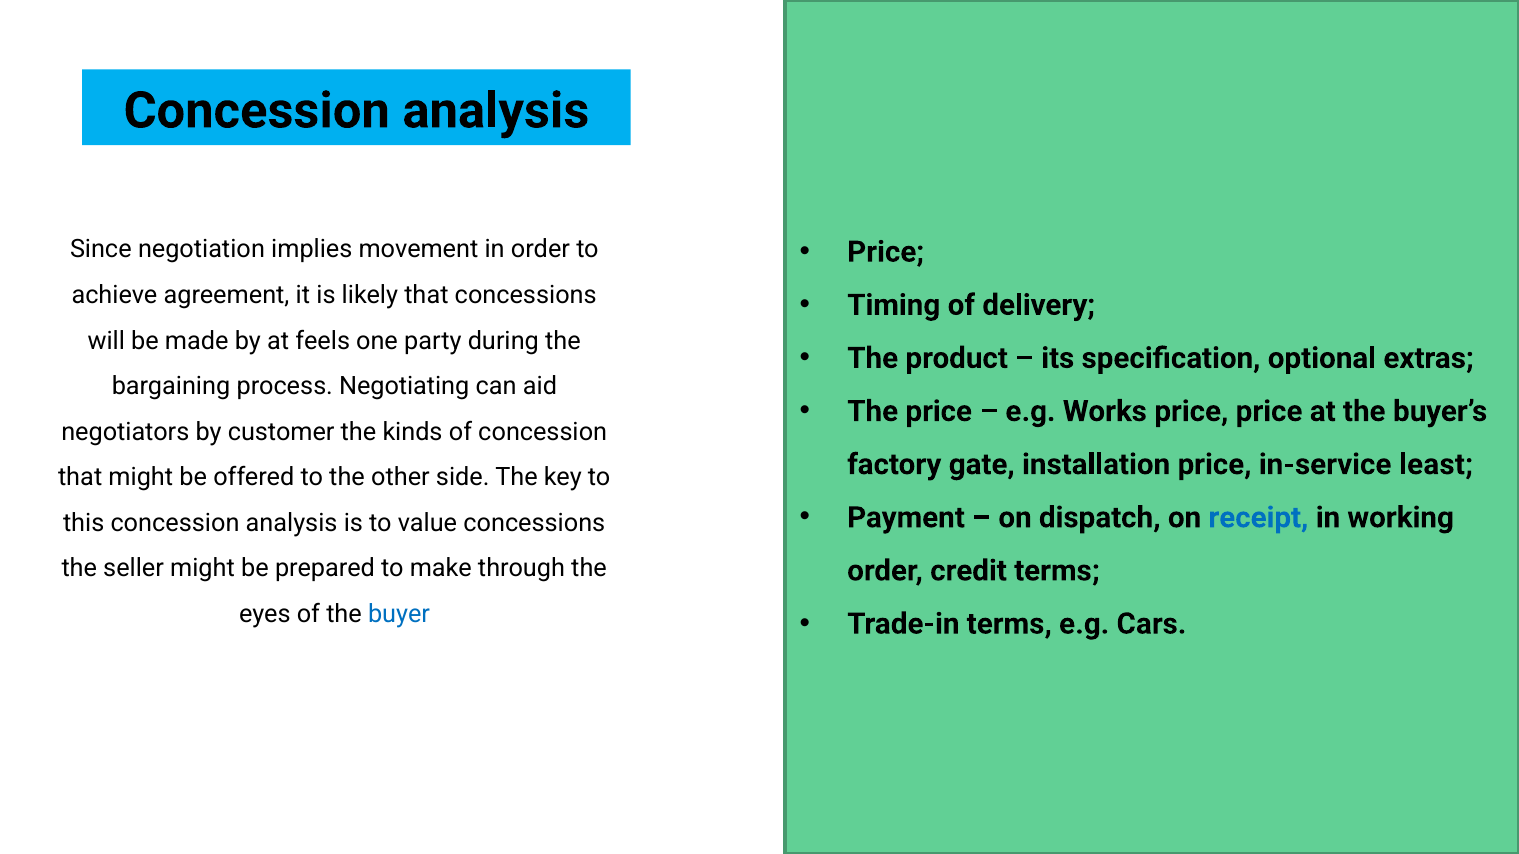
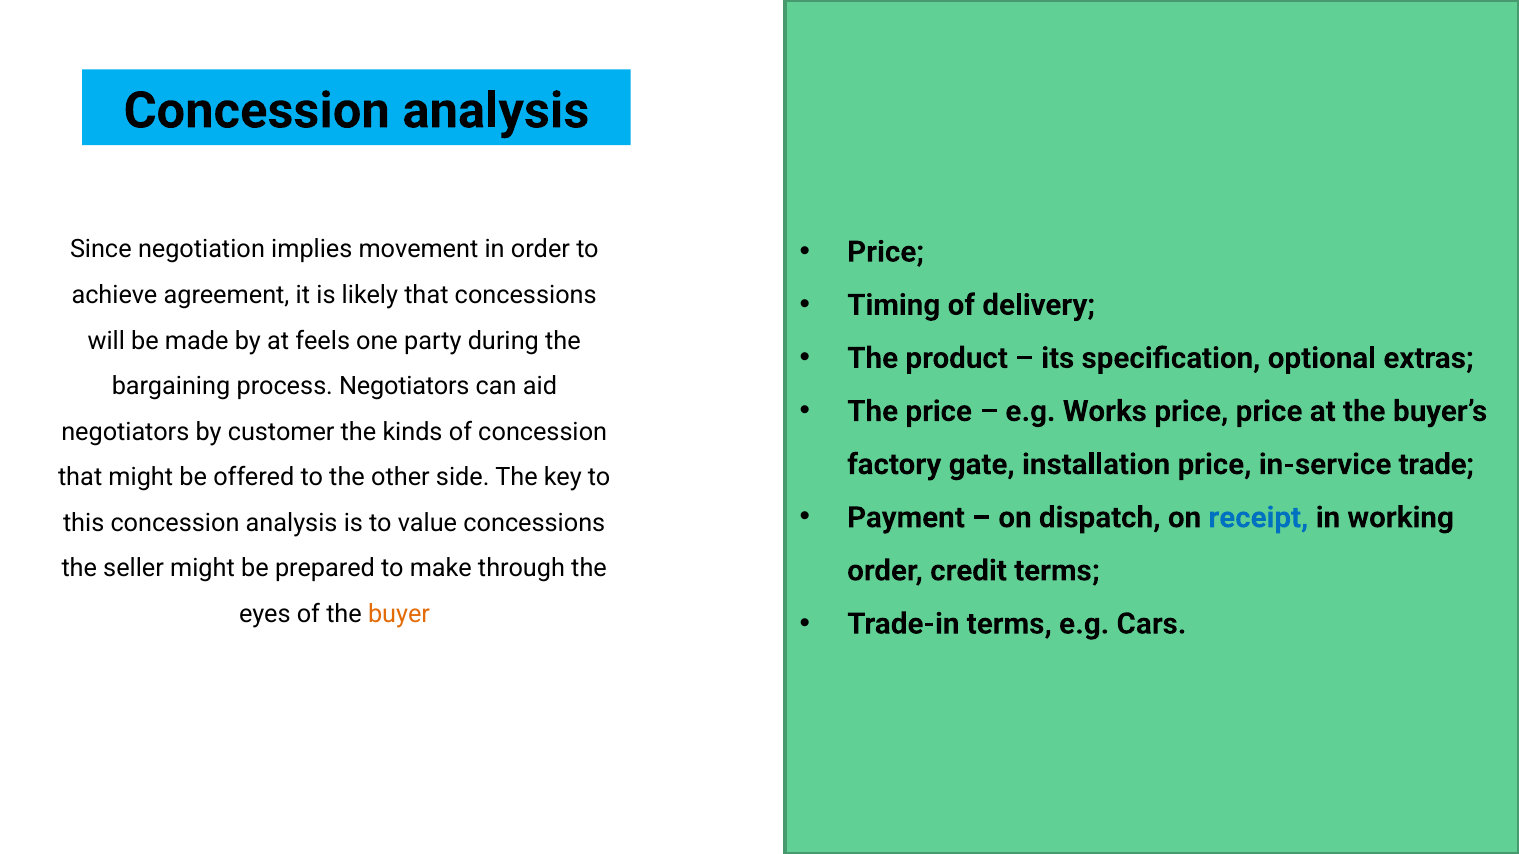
process Negotiating: Negotiating -> Negotiators
least: least -> trade
buyer colour: blue -> orange
